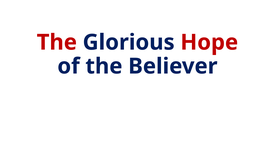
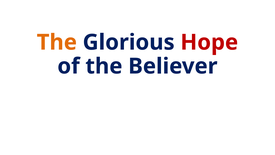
The at (57, 42) colour: red -> orange
